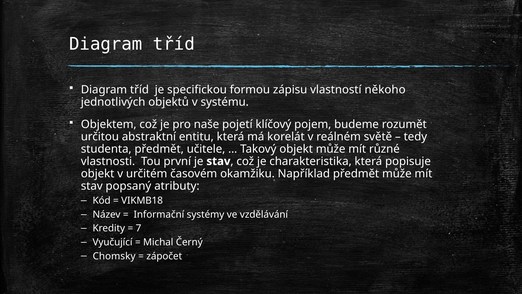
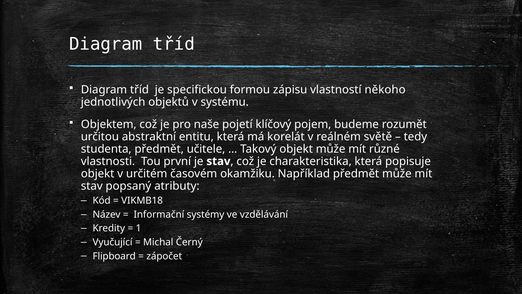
7: 7 -> 1
Chomsky: Chomsky -> Flipboard
